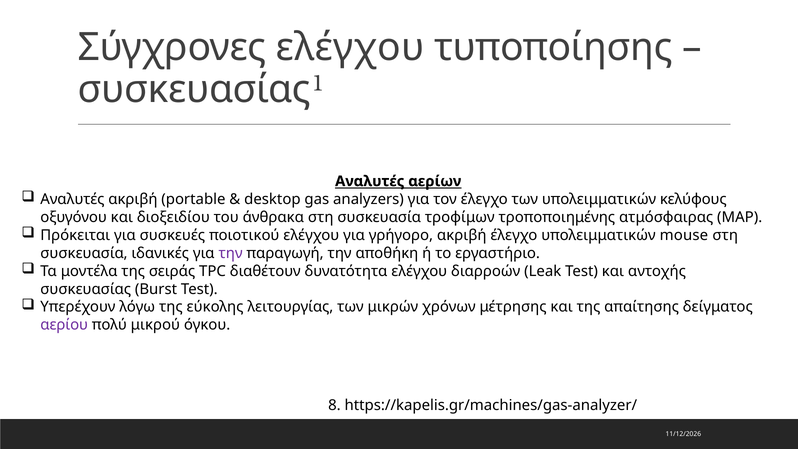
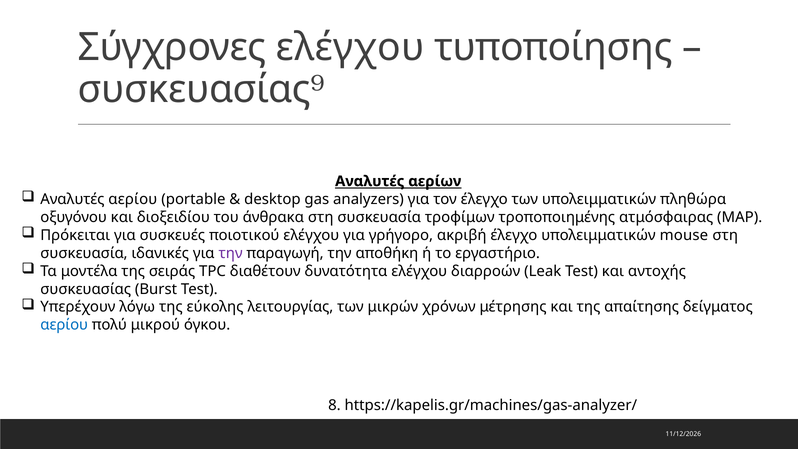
1: 1 -> 9
Αναλυτές ακριβή: ακριβή -> αερίου
κελύφους: κελύφους -> πληθώρα
αερίου at (64, 325) colour: purple -> blue
